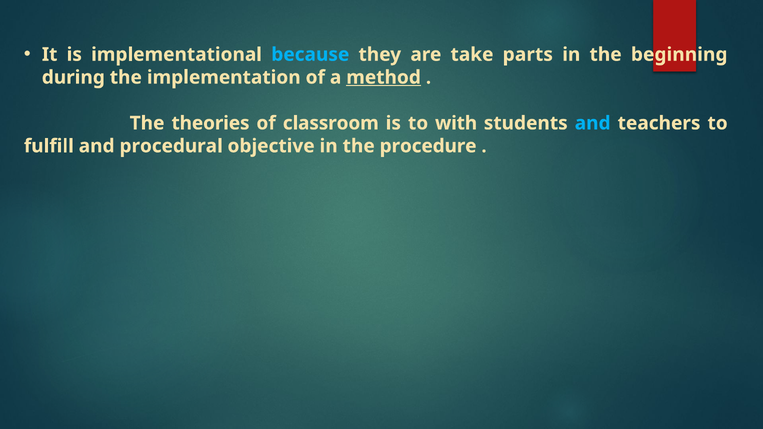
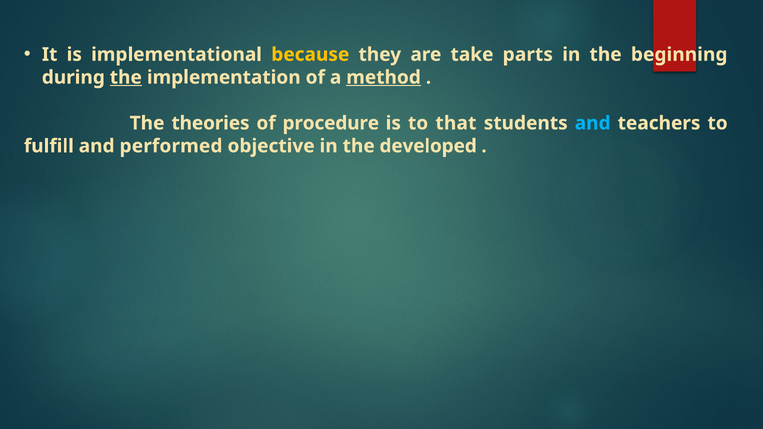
because colour: light blue -> yellow
the at (126, 77) underline: none -> present
classroom: classroom -> procedure
with: with -> that
procedural: procedural -> performed
procedure: procedure -> developed
